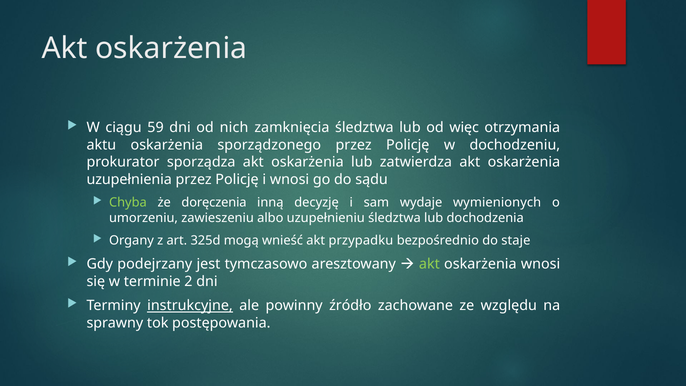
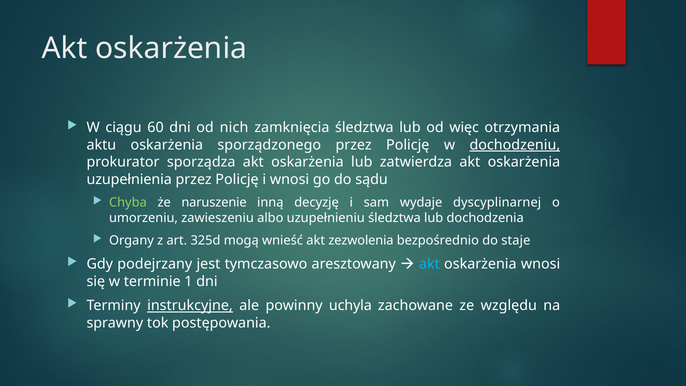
59: 59 -> 60
dochodzeniu underline: none -> present
doręczenia: doręczenia -> naruszenie
wymienionych: wymienionych -> dyscyplinarnej
przypadku: przypadku -> zezwolenia
akt at (429, 264) colour: light green -> light blue
2: 2 -> 1
źródło: źródło -> uchyla
